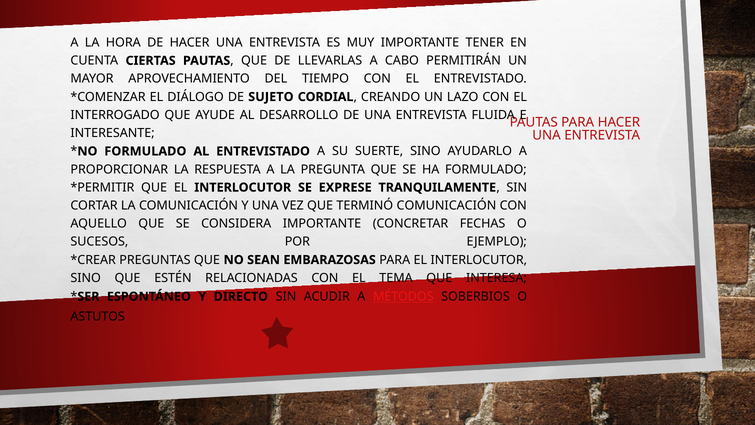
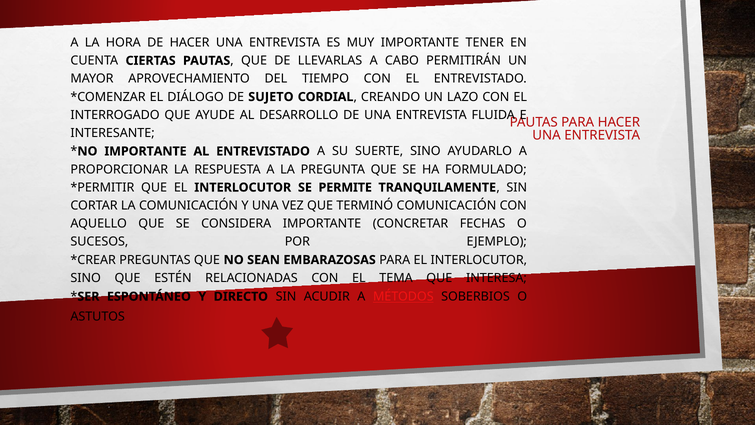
FORMULADO at (145, 151): FORMULADO -> IMPORTANTE
EXPRESE: EXPRESE -> PERMITE
